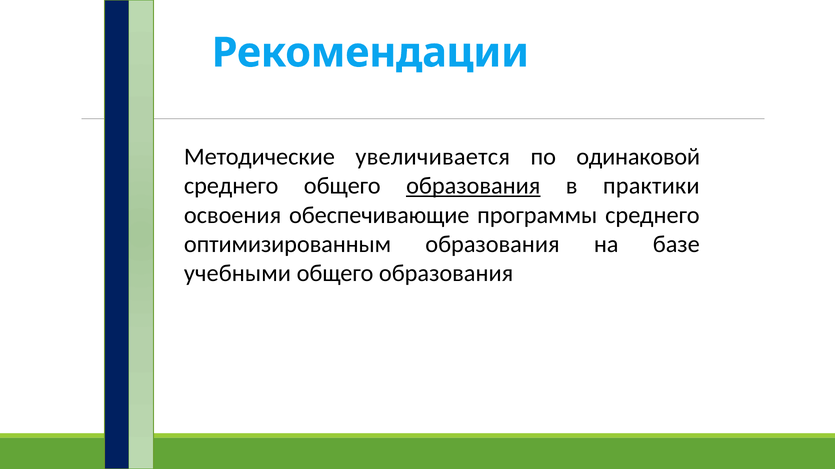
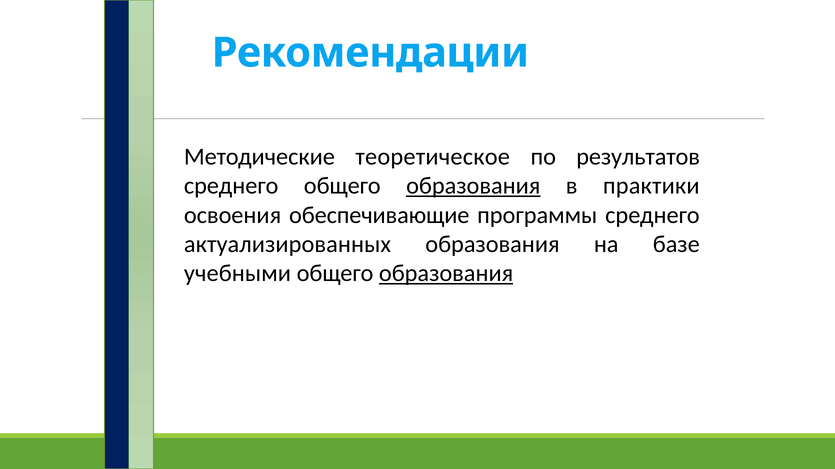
увеличивается: увеличивается -> теоретическое
одинаковой: одинаковой -> результатов
оптимизированным: оптимизированным -> актуализированных
образования at (446, 274) underline: none -> present
